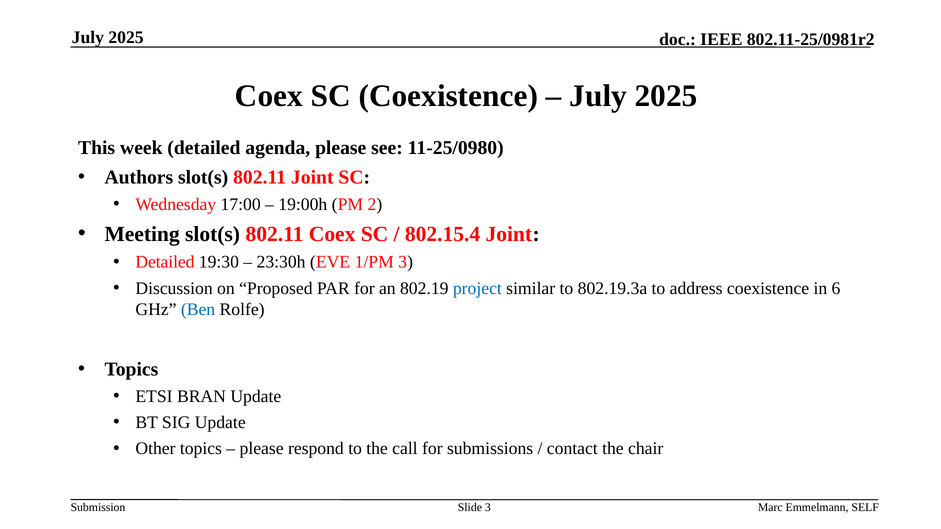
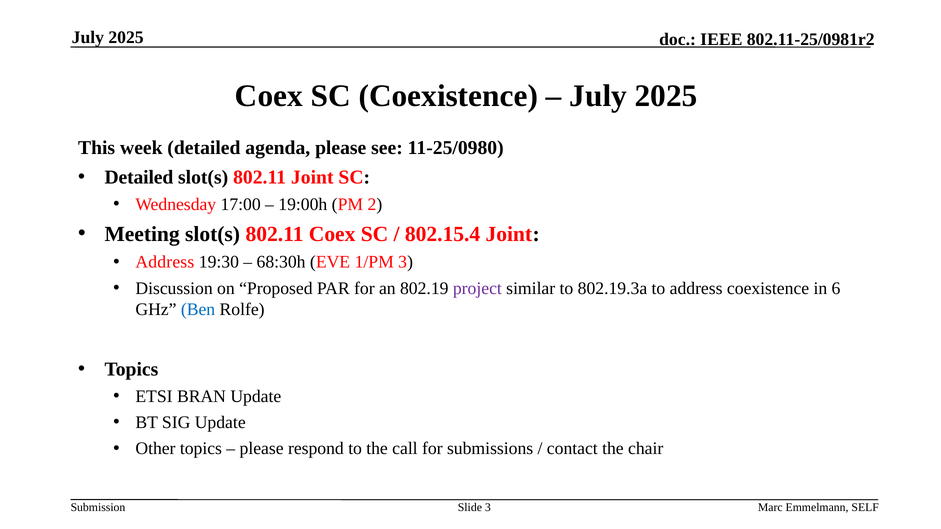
Authors at (139, 177): Authors -> Detailed
Detailed at (165, 262): Detailed -> Address
23:30h: 23:30h -> 68:30h
project colour: blue -> purple
